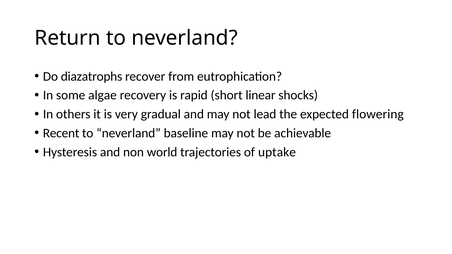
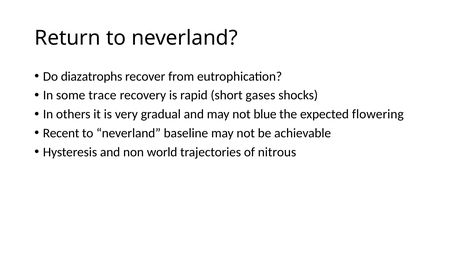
algae: algae -> trace
linear: linear -> gases
lead: lead -> blue
uptake: uptake -> nitrous
